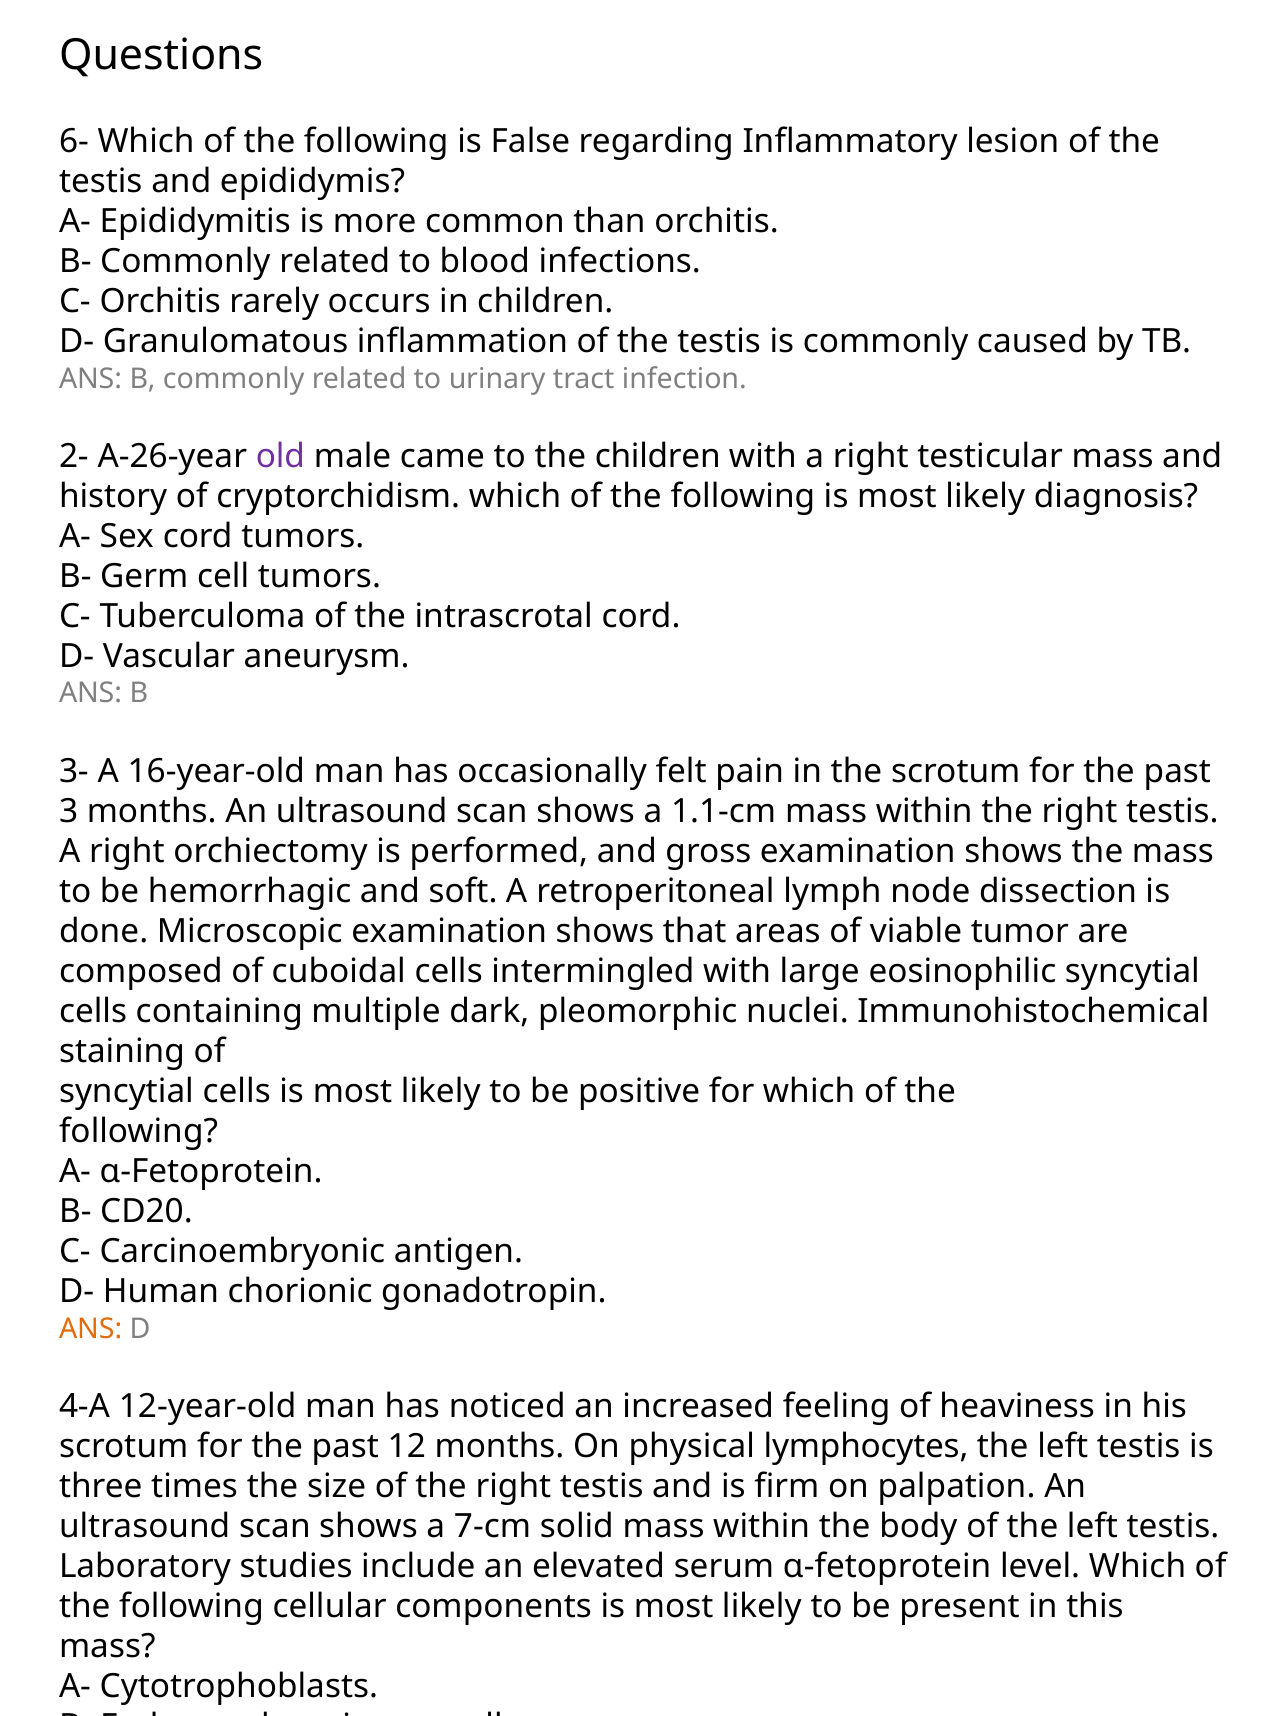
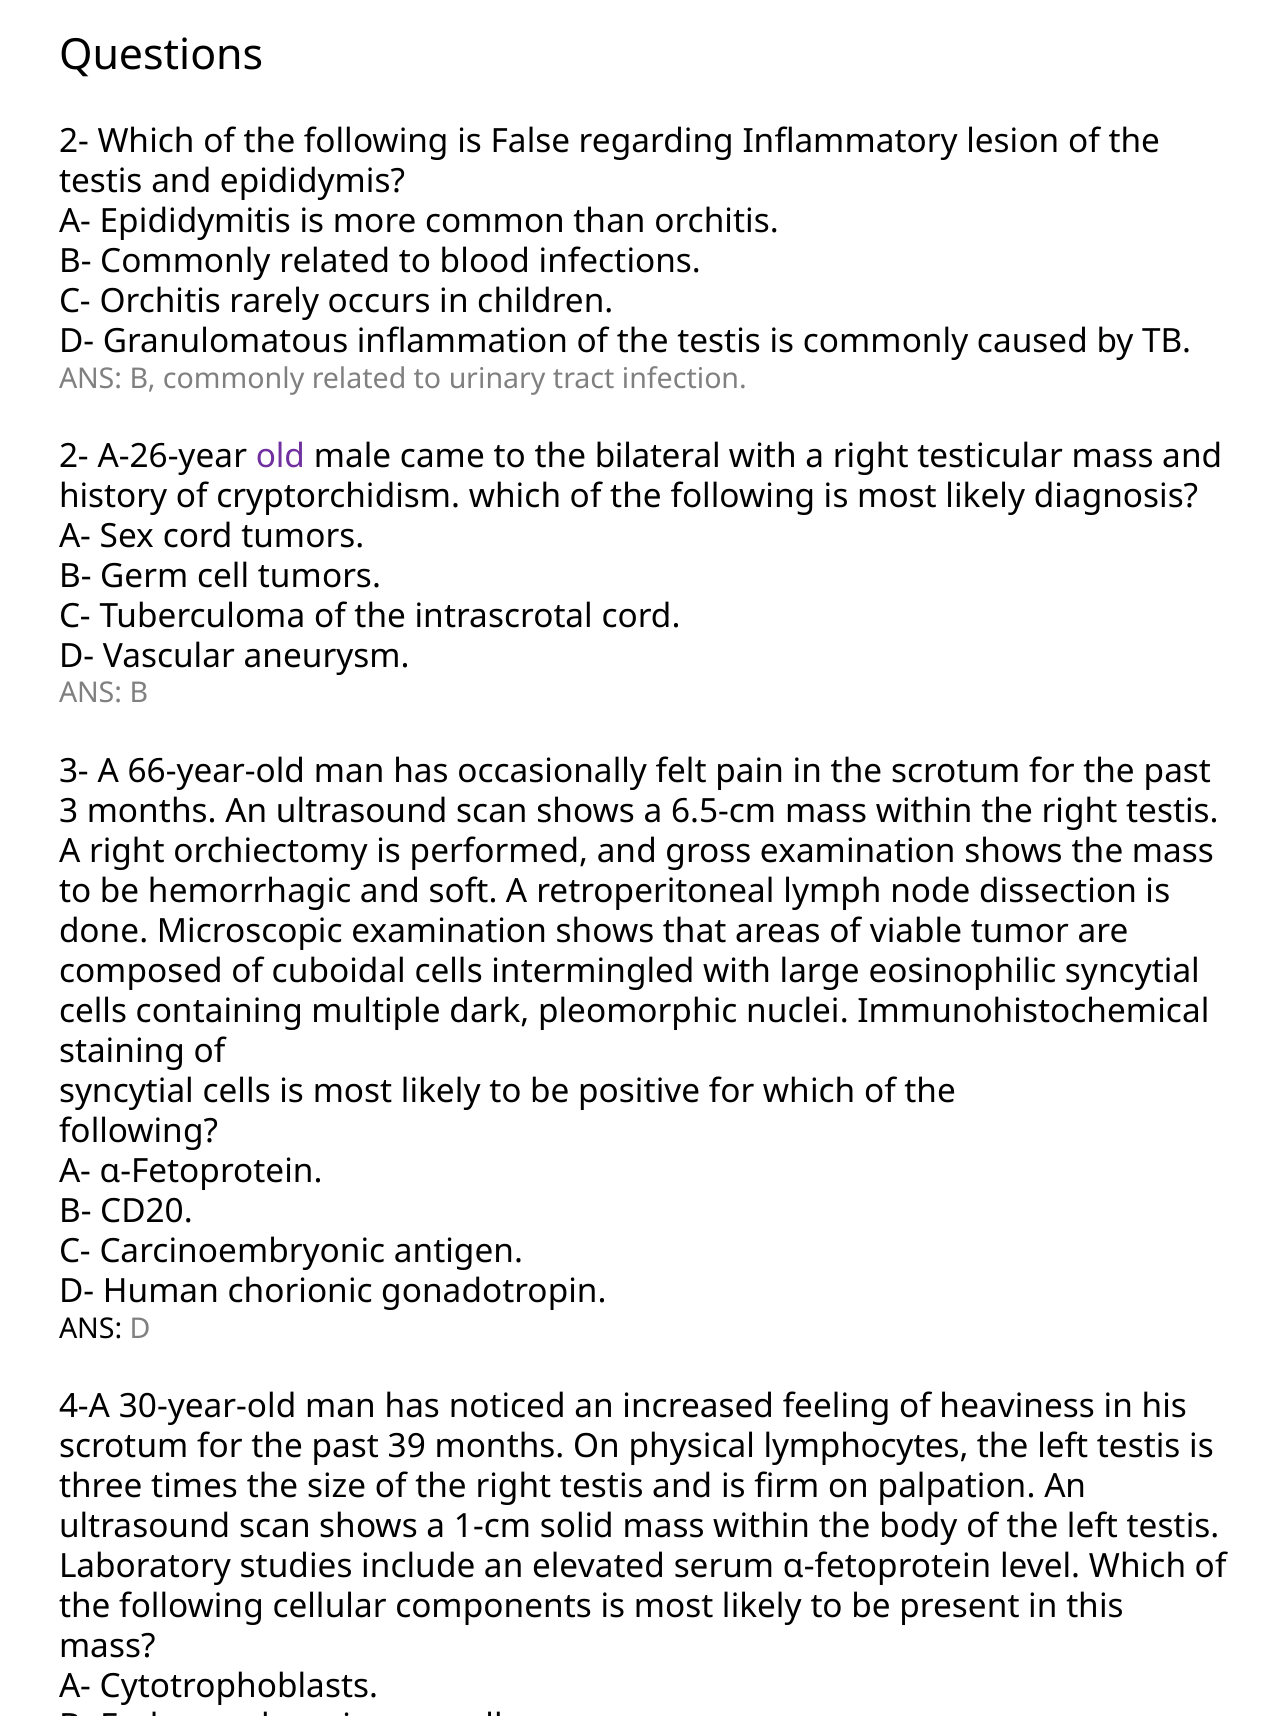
6- at (74, 142): 6- -> 2-
the children: children -> bilateral
16-year-old: 16-year-old -> 66-year-old
1.1-cm: 1.1-cm -> 6.5-cm
ANS at (91, 1329) colour: orange -> black
12-year-old: 12-year-old -> 30-year-old
12: 12 -> 39
7-cm: 7-cm -> 1-cm
